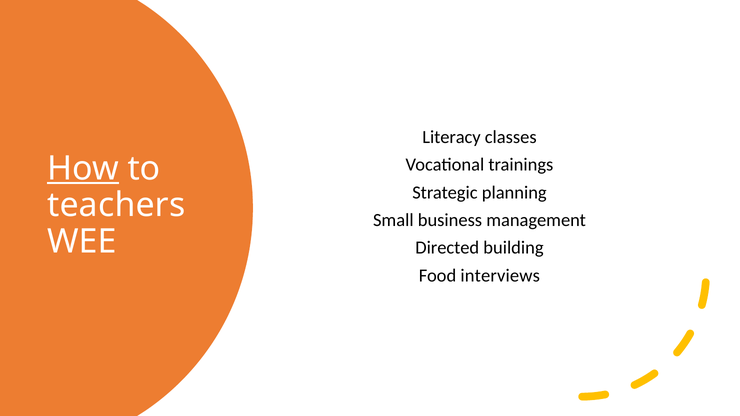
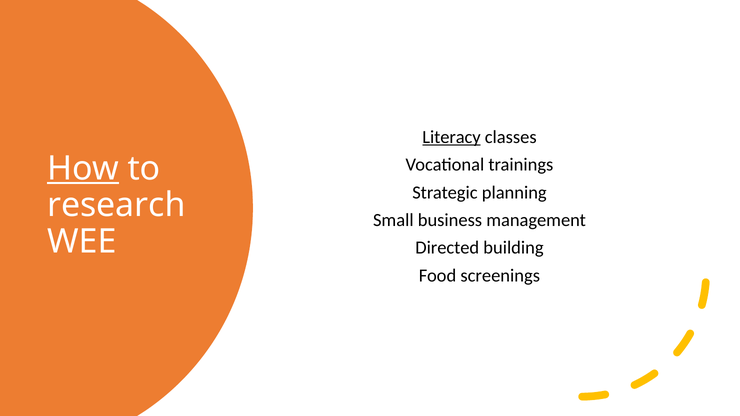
Literacy underline: none -> present
teachers: teachers -> research
interviews: interviews -> screenings
